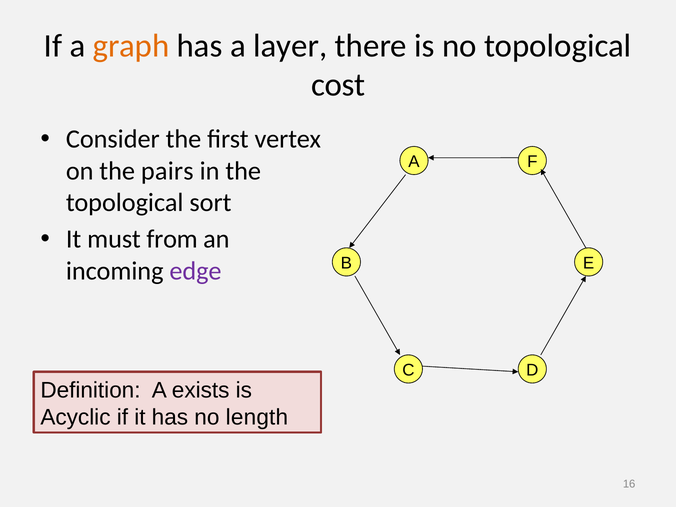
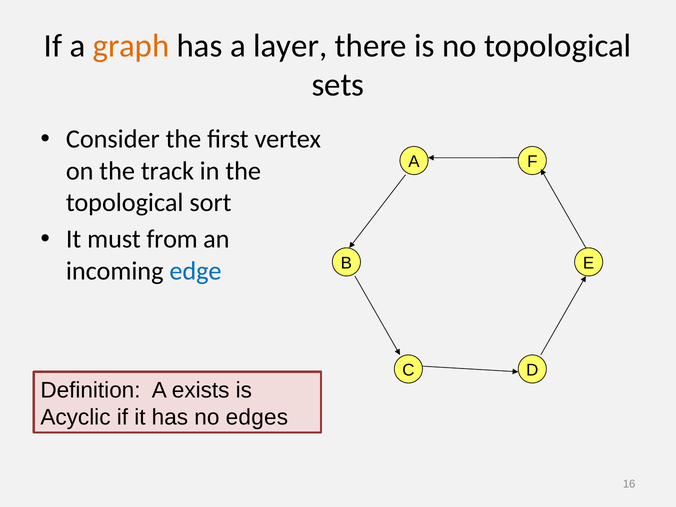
cost: cost -> sets
pairs: pairs -> track
edge colour: purple -> blue
length: length -> edges
